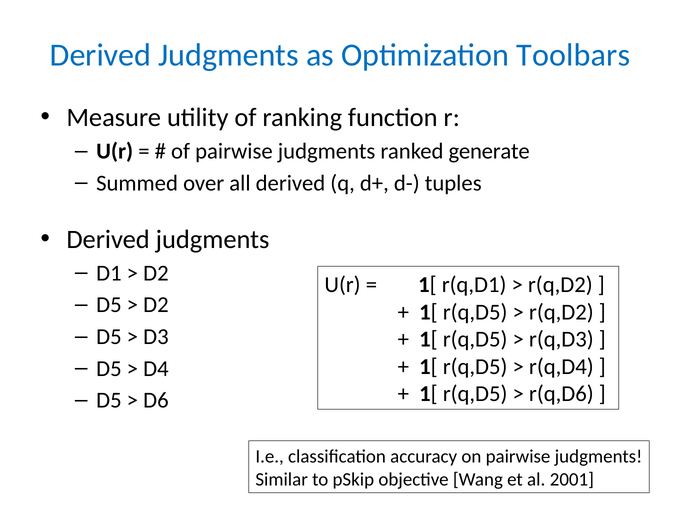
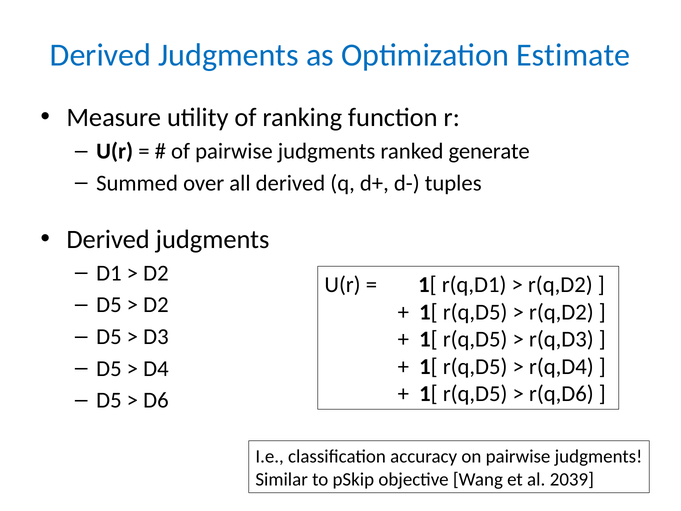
Toolbars: Toolbars -> Estimate
2001: 2001 -> 2039
